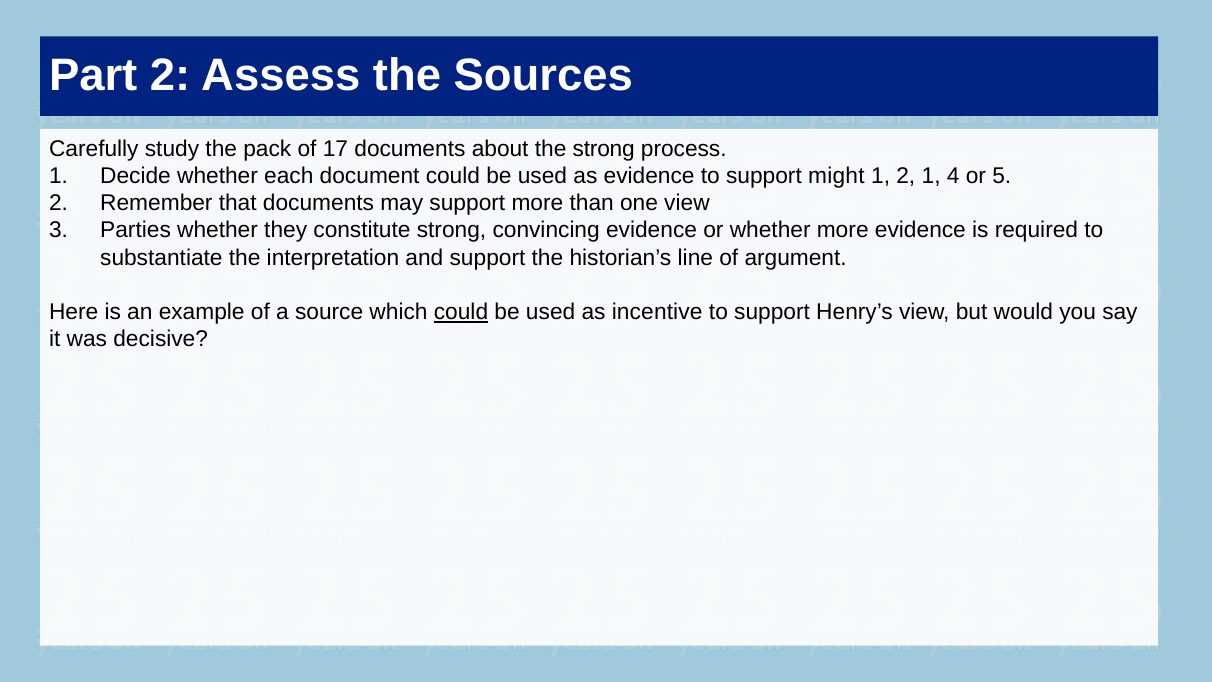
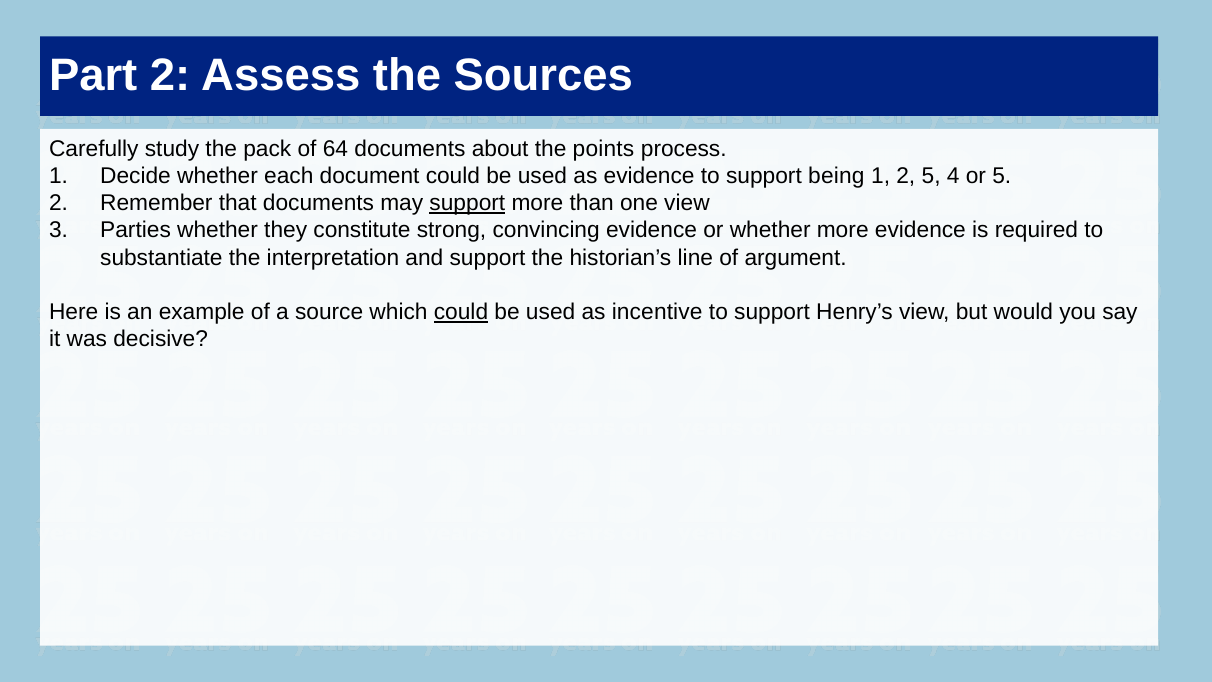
17: 17 -> 64
the strong: strong -> points
might: might -> being
2 1: 1 -> 5
support at (467, 203) underline: none -> present
